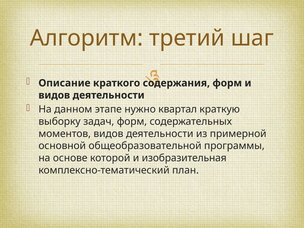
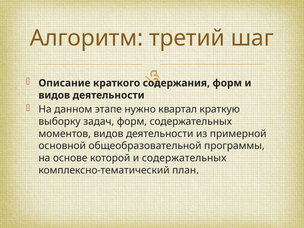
и изобразительная: изобразительная -> содержательных
